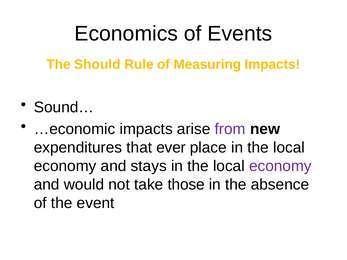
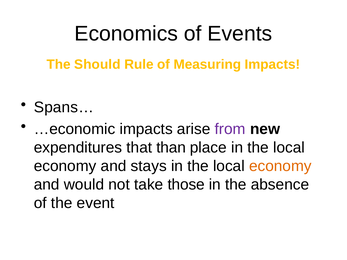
Sound…: Sound… -> Spans…
ever: ever -> than
economy at (280, 166) colour: purple -> orange
